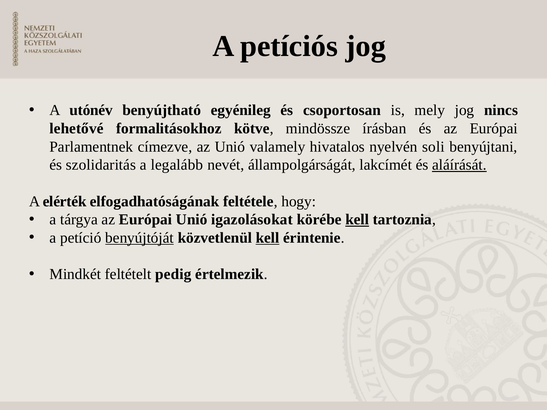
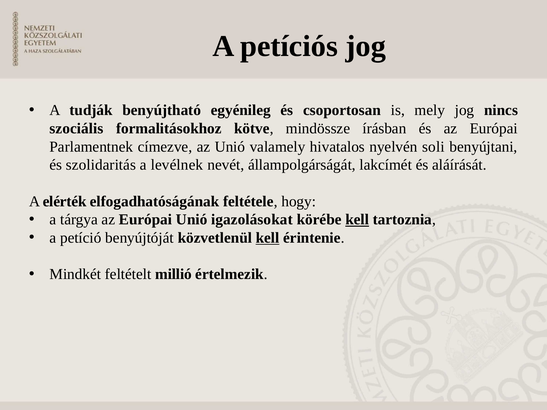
utónév: utónév -> tudják
lehetővé: lehetővé -> szociális
legalább: legalább -> levélnek
aláírását underline: present -> none
benyújtóját underline: present -> none
pedig: pedig -> millió
